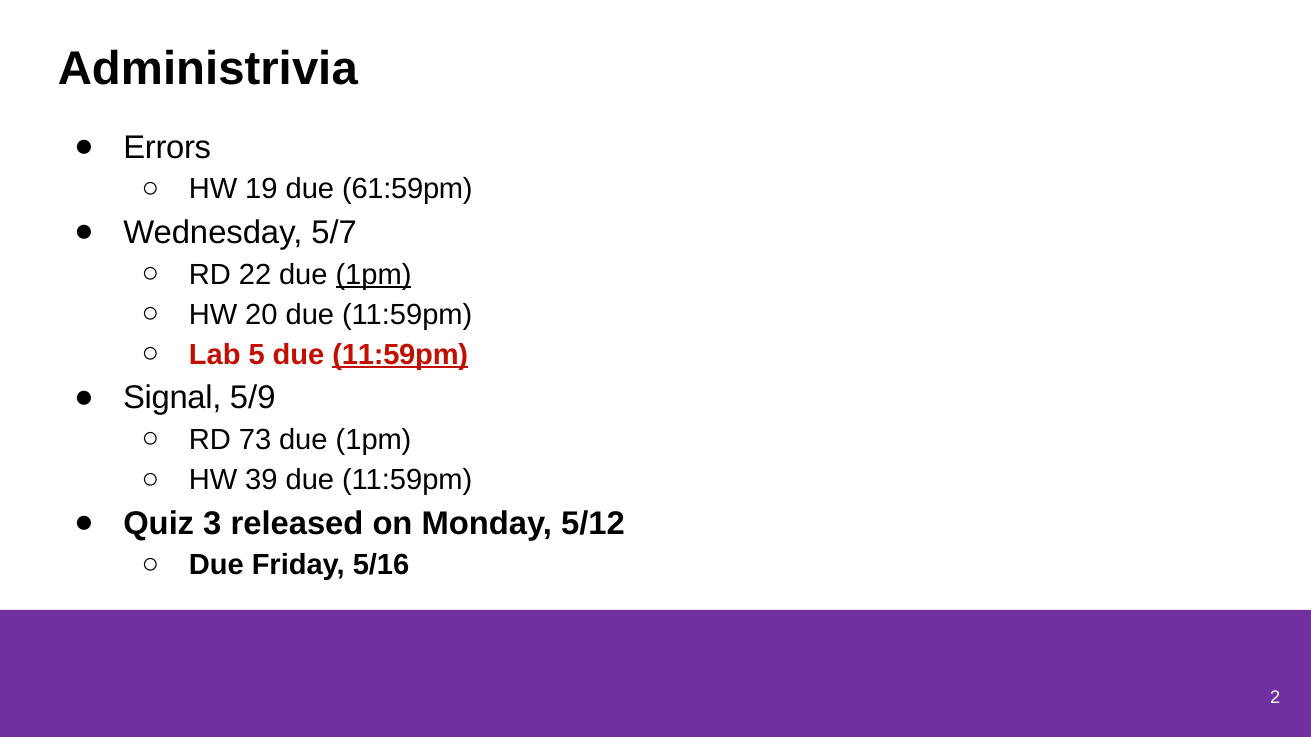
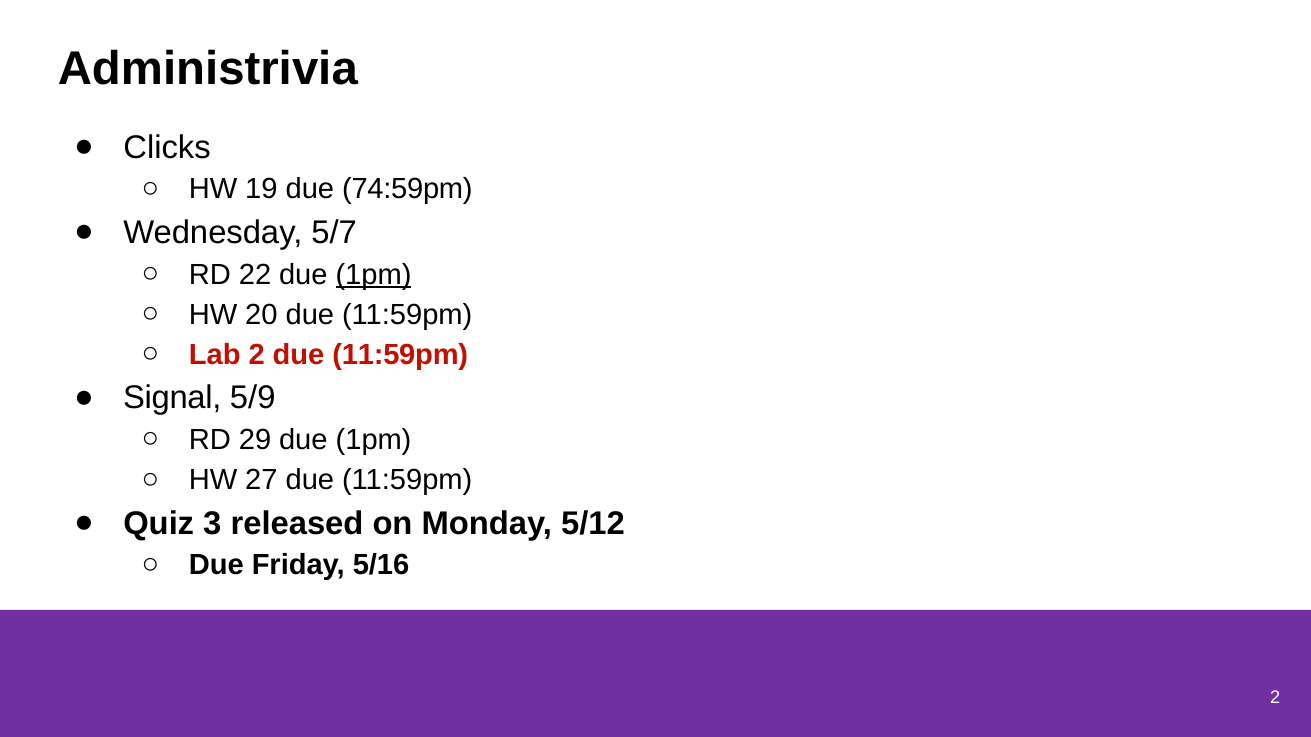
Errors: Errors -> Clicks
61:59pm: 61:59pm -> 74:59pm
Lab 5: 5 -> 2
11:59pm at (400, 355) underline: present -> none
73: 73 -> 29
39: 39 -> 27
